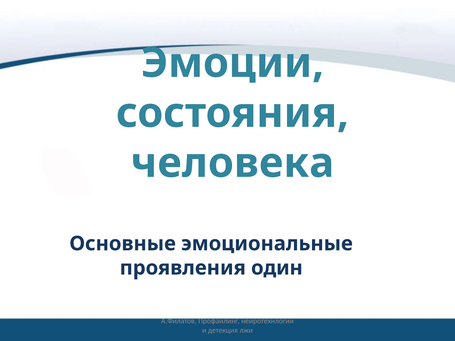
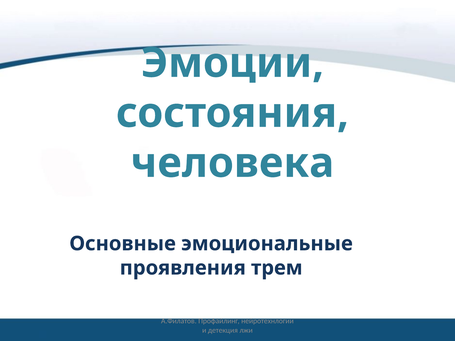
один: один -> трем
